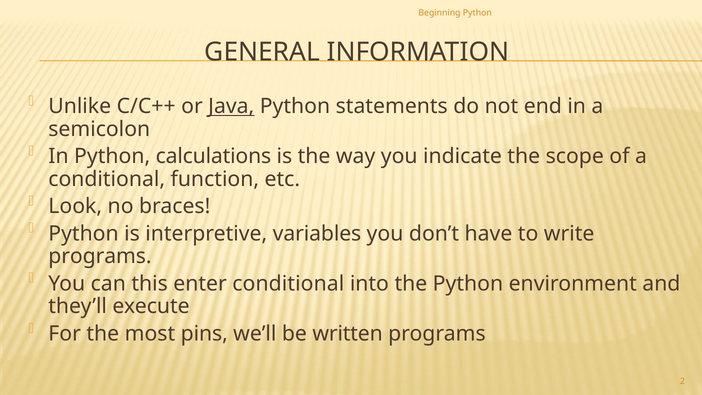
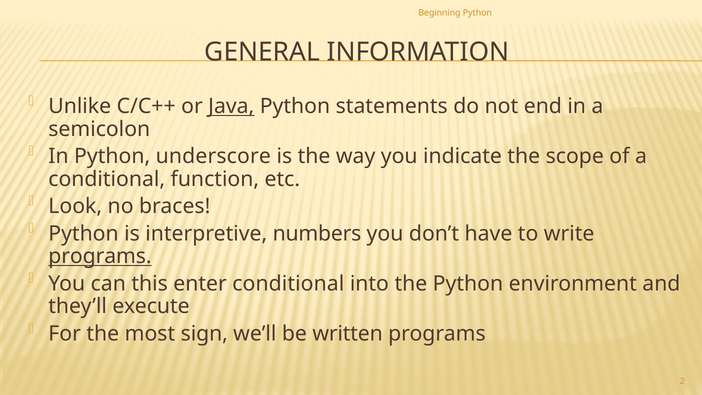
calculations: calculations -> underscore
variables: variables -> numbers
programs at (100, 256) underline: none -> present
pins: pins -> sign
